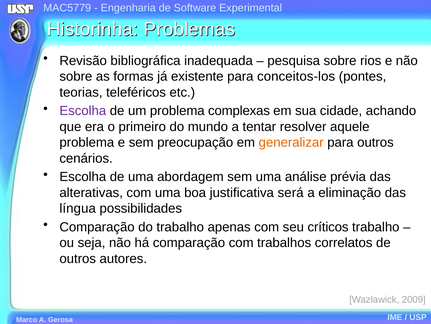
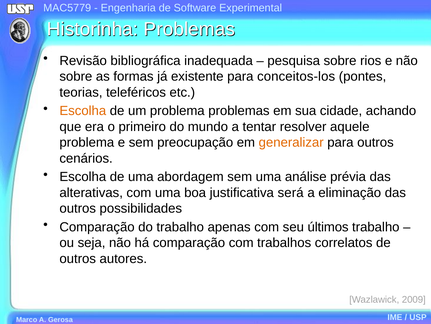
Escolha at (83, 111) colour: purple -> orange
problema complexas: complexas -> problemas
língua at (78, 208): língua -> outros
críticos: críticos -> últimos
